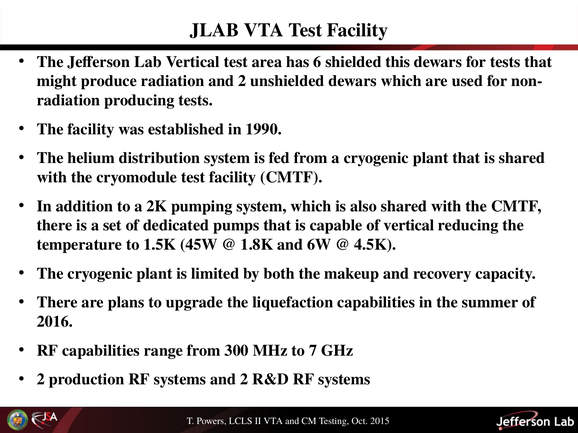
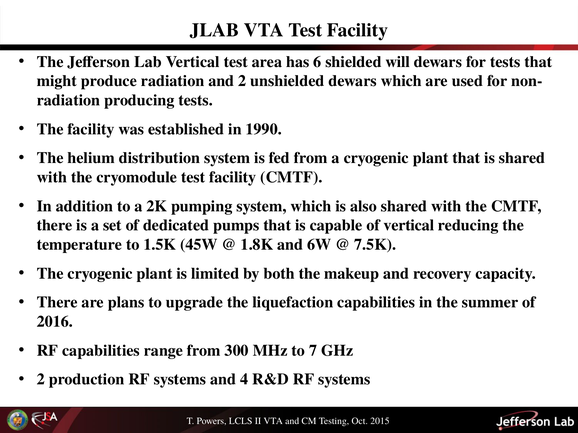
this: this -> will
4.5K: 4.5K -> 7.5K
systems and 2: 2 -> 4
